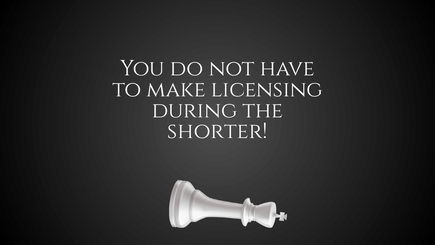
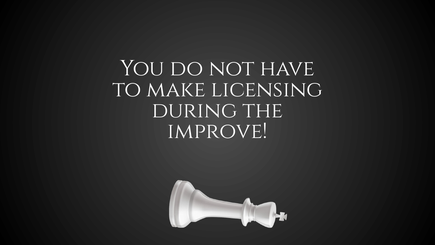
shorter: shorter -> improve
